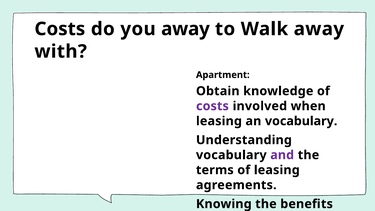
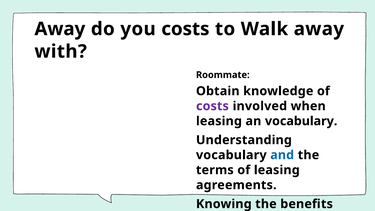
Costs at (60, 29): Costs -> Away
you away: away -> costs
Apartment at (223, 75): Apartment -> Roommate
and at (282, 155) colour: purple -> blue
